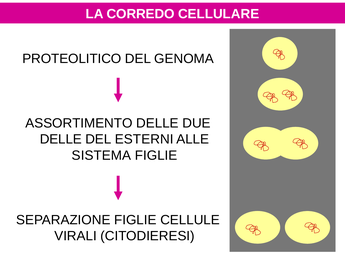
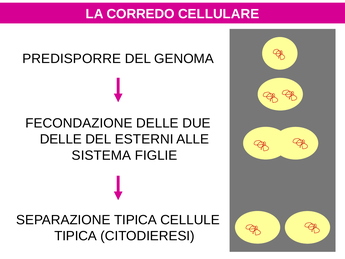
PROTEOLITICO: PROTEOLITICO -> PREDISPORRE
ASSORTIMENTO: ASSORTIMENTO -> FECONDAZIONE
SEPARAZIONE FIGLIE: FIGLIE -> TIPICA
VIRALI at (76, 236): VIRALI -> TIPICA
